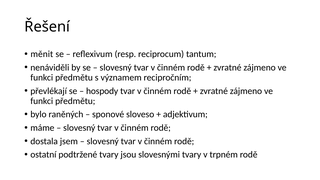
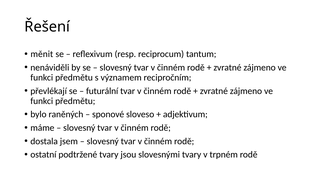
hospody: hospody -> futurální
